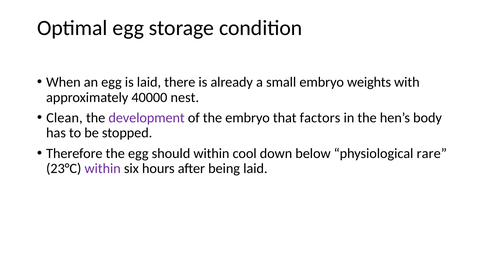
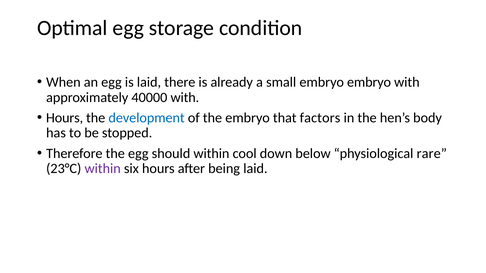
embryo weights: weights -> embryo
40000 nest: nest -> with
Clean at (64, 118): Clean -> Hours
development colour: purple -> blue
